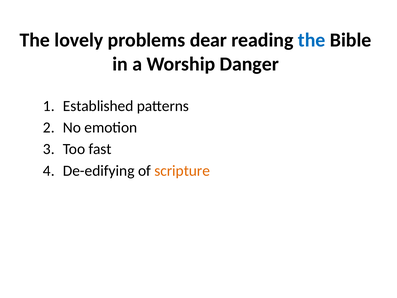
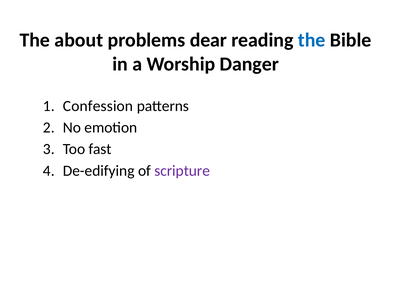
lovely: lovely -> about
Established: Established -> Confession
scripture colour: orange -> purple
